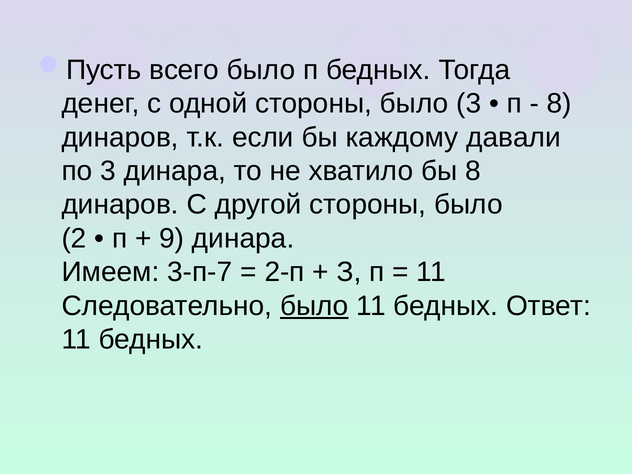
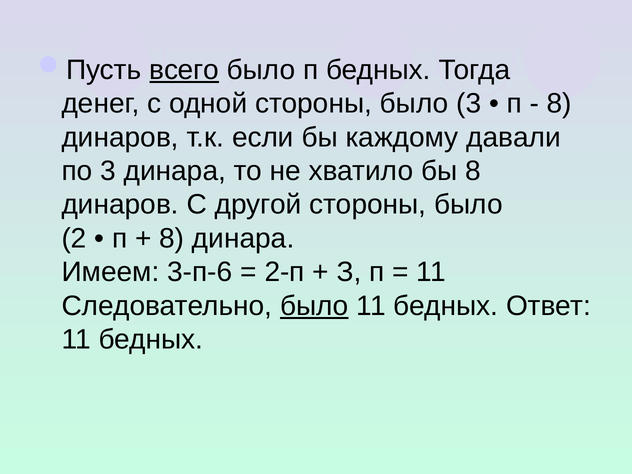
всего underline: none -> present
9 at (172, 238): 9 -> 8
3-п-7: 3-п-7 -> 3-п-6
